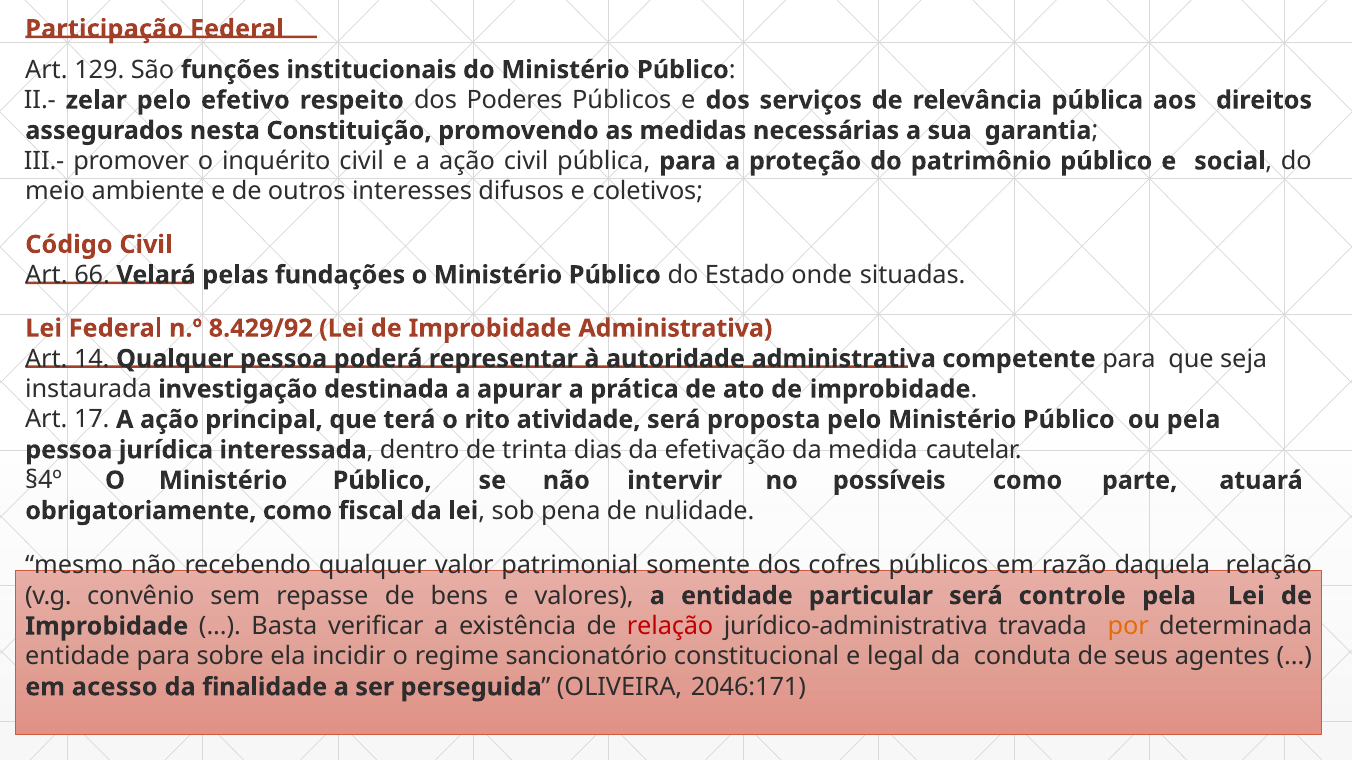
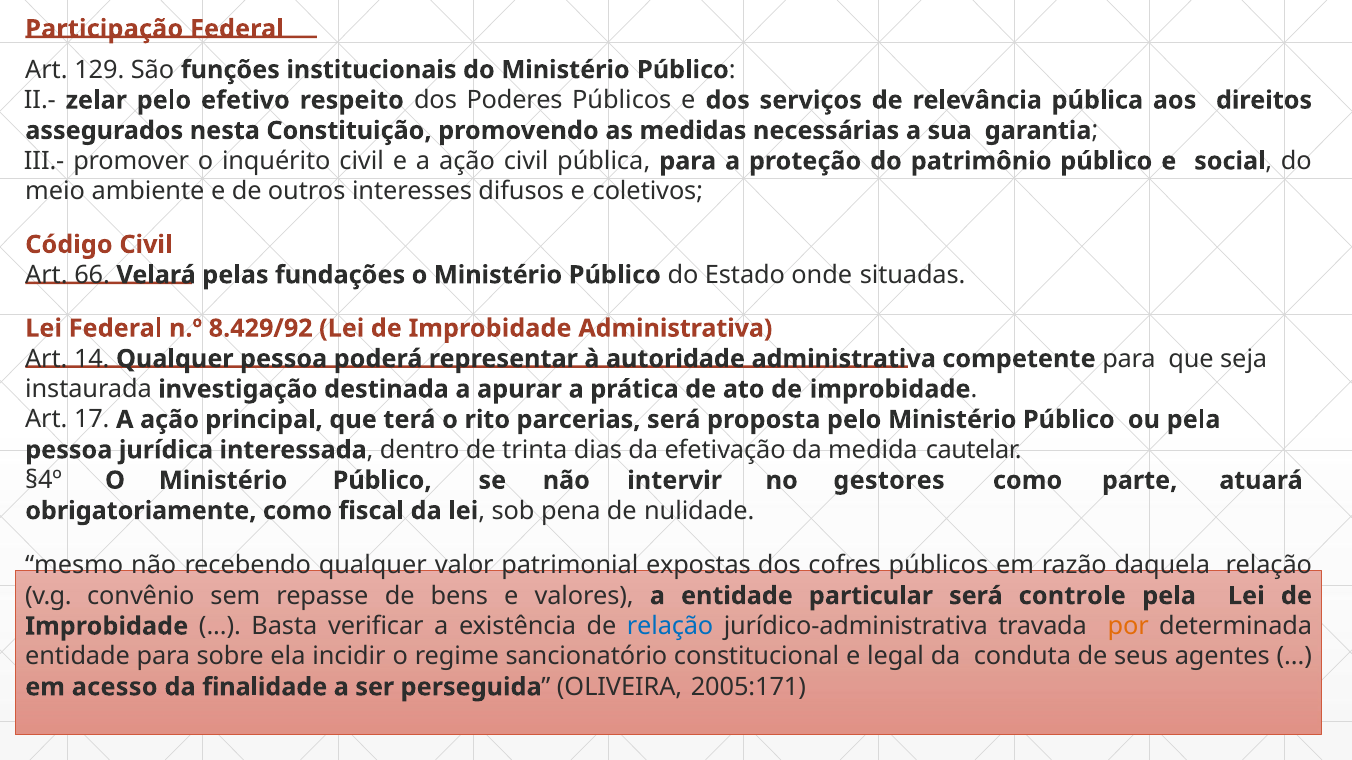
atividade: atividade -> parcerias
possíveis: possíveis -> gestores
somente: somente -> expostas
relação at (670, 627) colour: red -> blue
2046:171: 2046:171 -> 2005:171
